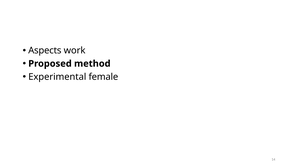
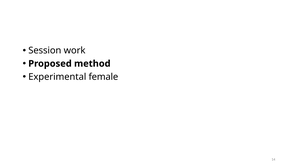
Aspects: Aspects -> Session
